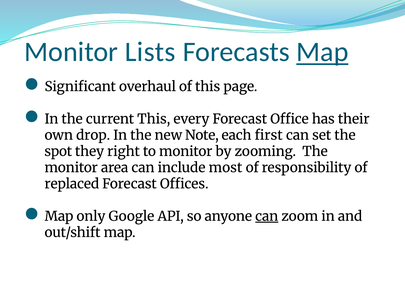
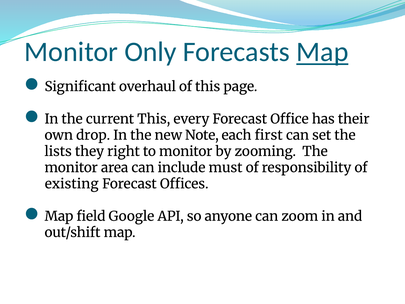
Lists: Lists -> Only
spot: spot -> lists
most: most -> must
replaced: replaced -> existing
only: only -> field
can at (267, 216) underline: present -> none
